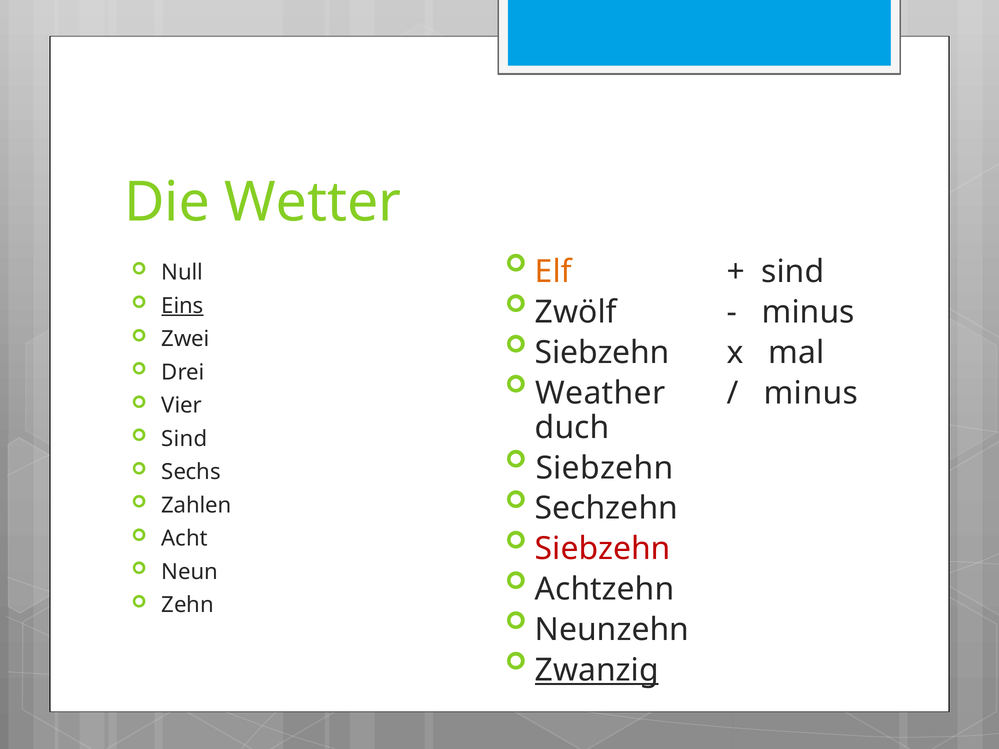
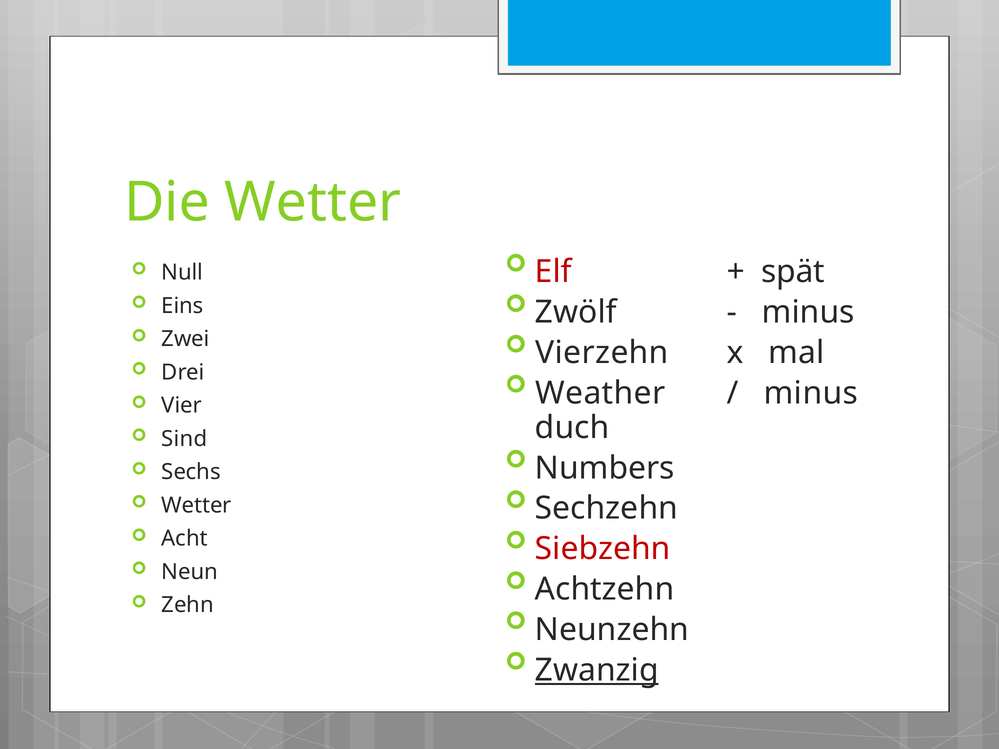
Elf colour: orange -> red
sind at (793, 272): sind -> spät
Eins underline: present -> none
Siebzehn at (602, 353): Siebzehn -> Vierzehn
Siebzehn at (605, 468): Siebzehn -> Numbers
Zahlen at (196, 506): Zahlen -> Wetter
